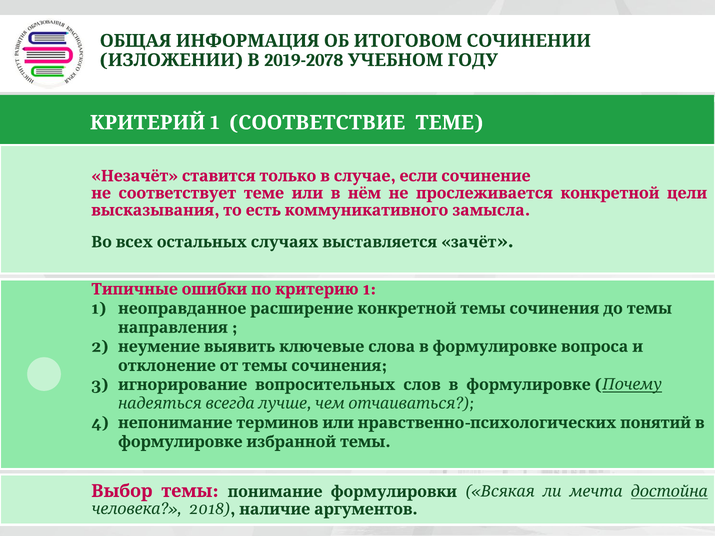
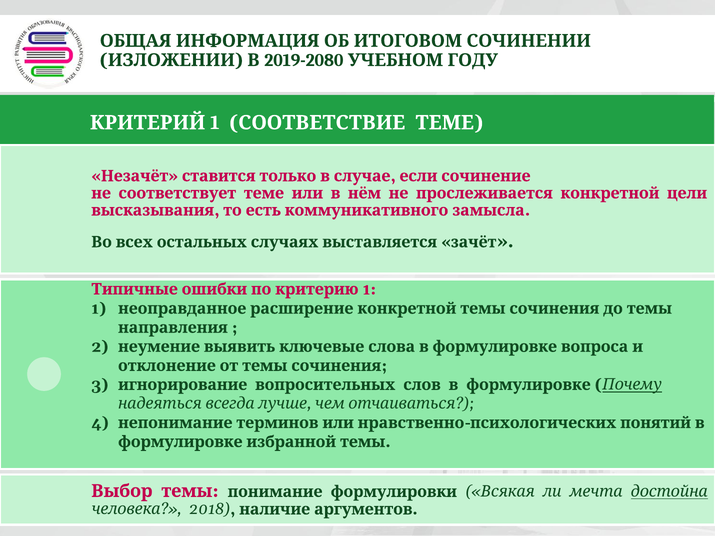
2019-2078: 2019-2078 -> 2019-2080
